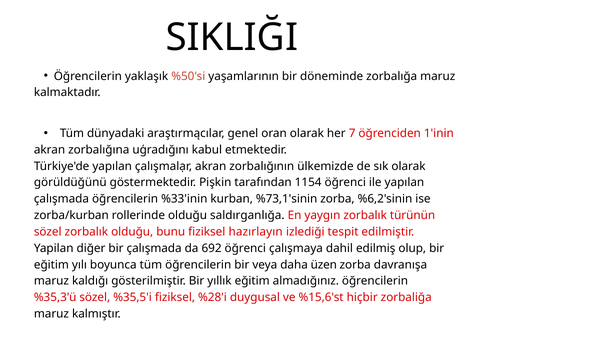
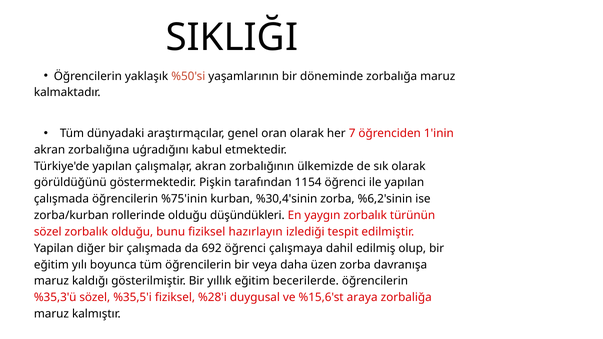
%33'inin: %33'inin -> %75'inin
%73,1'sinin: %73,1'sinin -> %30,4'sinin
saldırganlığa: saldırganlığa -> düşündükleri
almadığınız: almadığınız -> becerilerde
hiçbir: hiçbir -> araya
